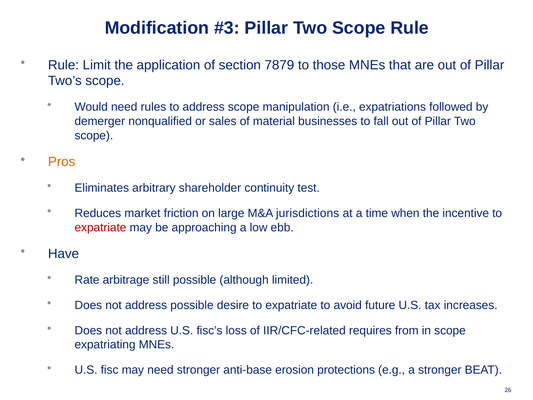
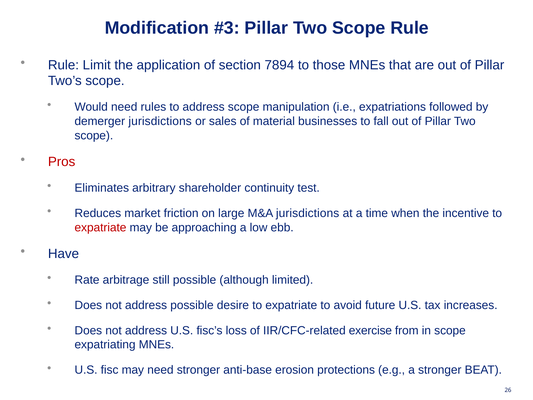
7879: 7879 -> 7894
demerger nonqualified: nonqualified -> jurisdictions
Pros colour: orange -> red
requires: requires -> exercise
